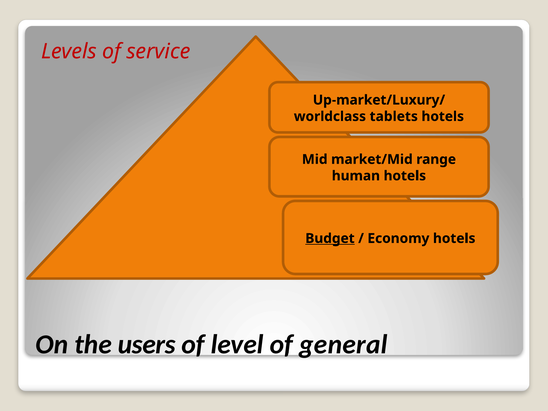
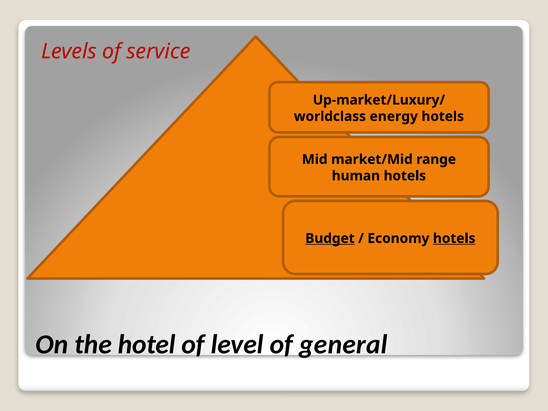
tablets: tablets -> energy
hotels at (454, 238) underline: none -> present
users: users -> hotel
